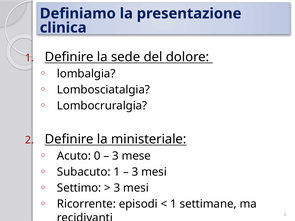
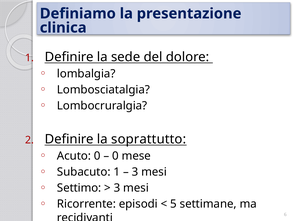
ministeriale: ministeriale -> soprattutto
3 at (115, 156): 3 -> 0
1 at (173, 204): 1 -> 5
